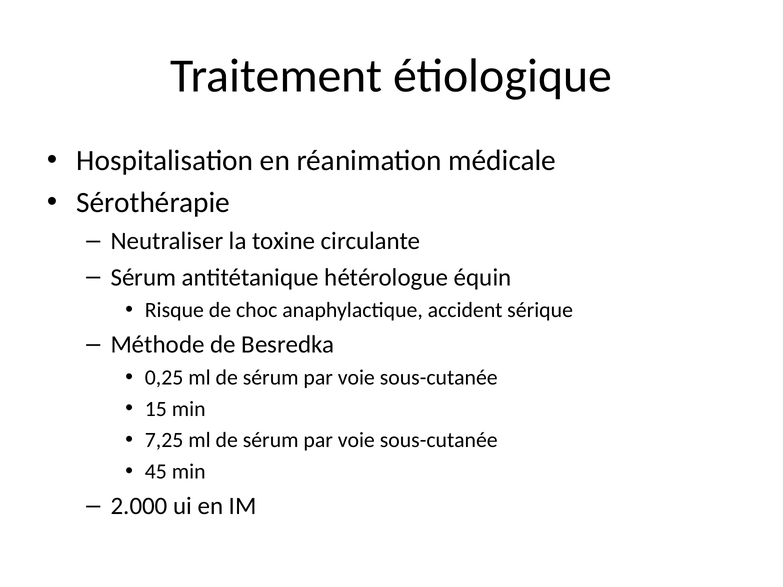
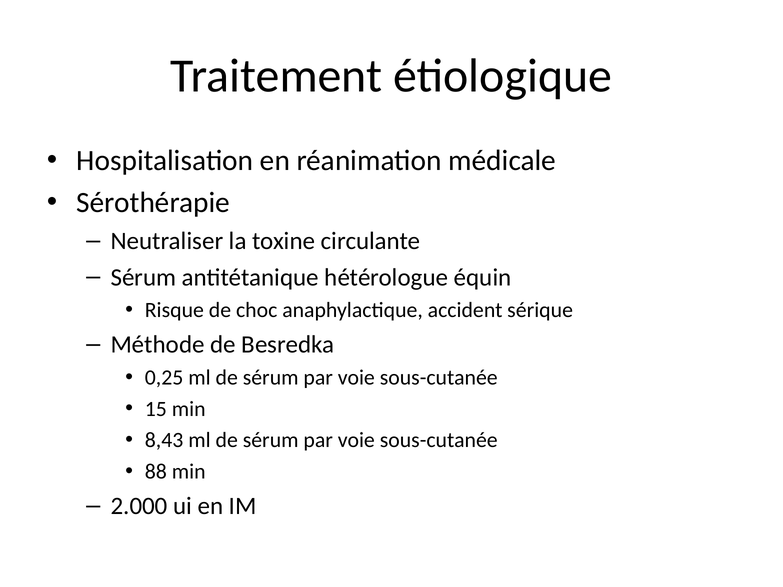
7,25: 7,25 -> 8,43
45: 45 -> 88
